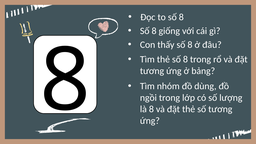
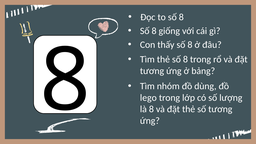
ngồi: ngồi -> lego
